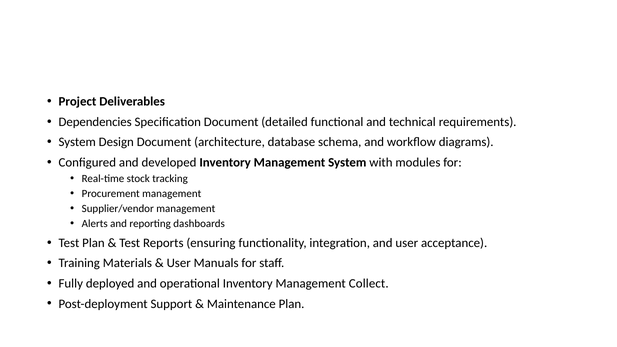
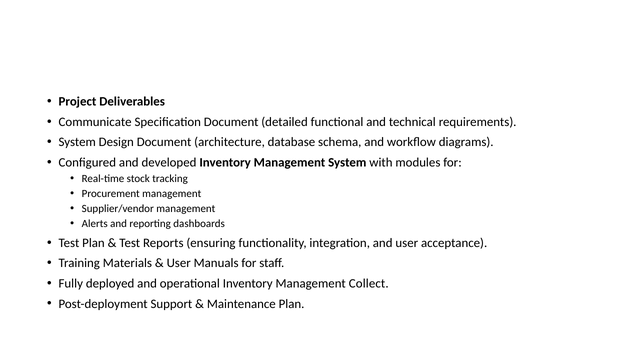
Dependencies: Dependencies -> Communicate
